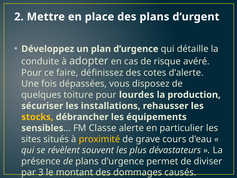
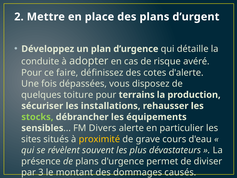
lourdes: lourdes -> terrains
stocks colour: yellow -> light green
Classe: Classe -> Divers
